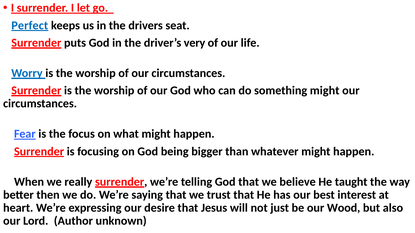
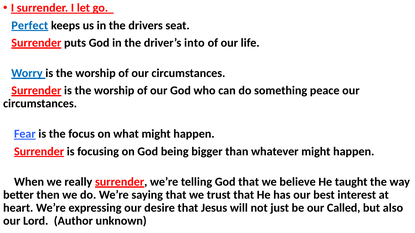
very: very -> into
something might: might -> peace
Wood: Wood -> Called
